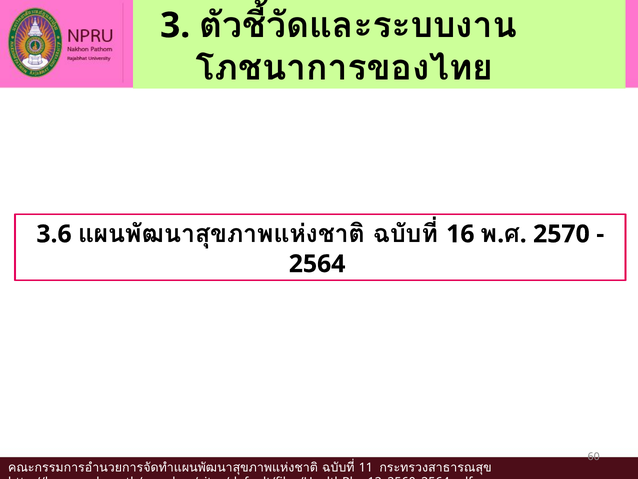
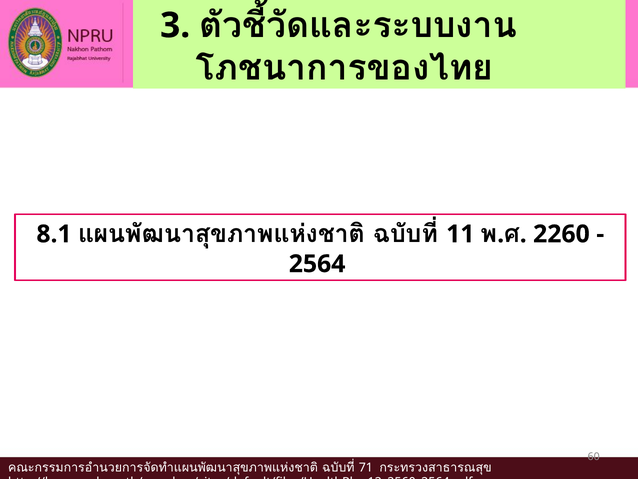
3.6: 3.6 -> 8.1
16: 16 -> 11
2570: 2570 -> 2260
11: 11 -> 71
